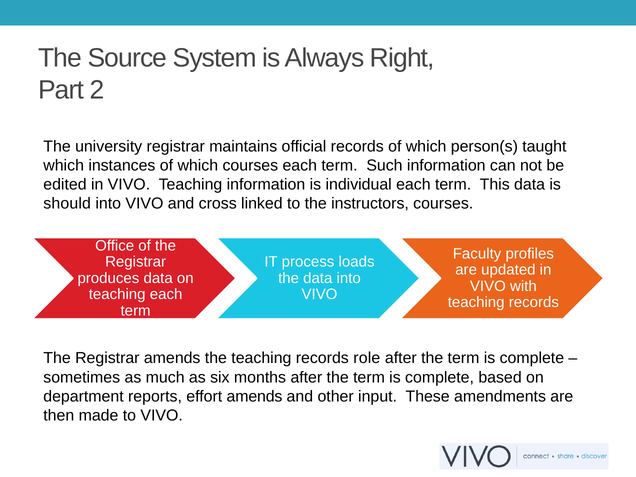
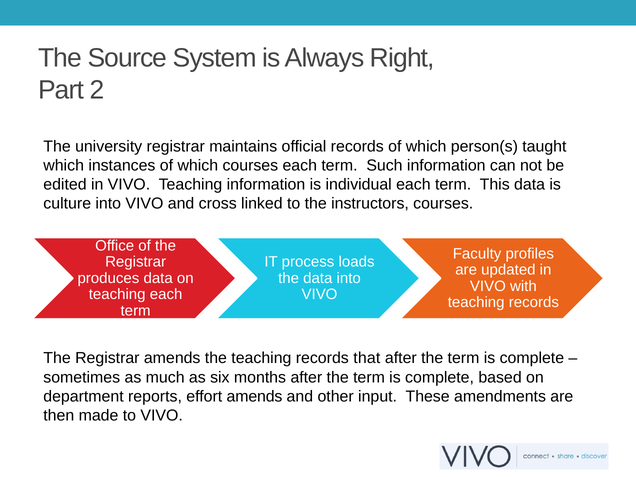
should: should -> culture
role: role -> that
